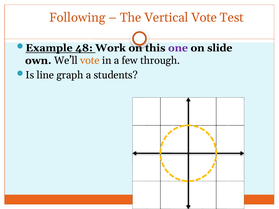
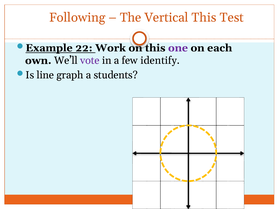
Vertical Vote: Vote -> This
48: 48 -> 22
slide: slide -> each
vote at (90, 61) colour: orange -> purple
through: through -> identify
